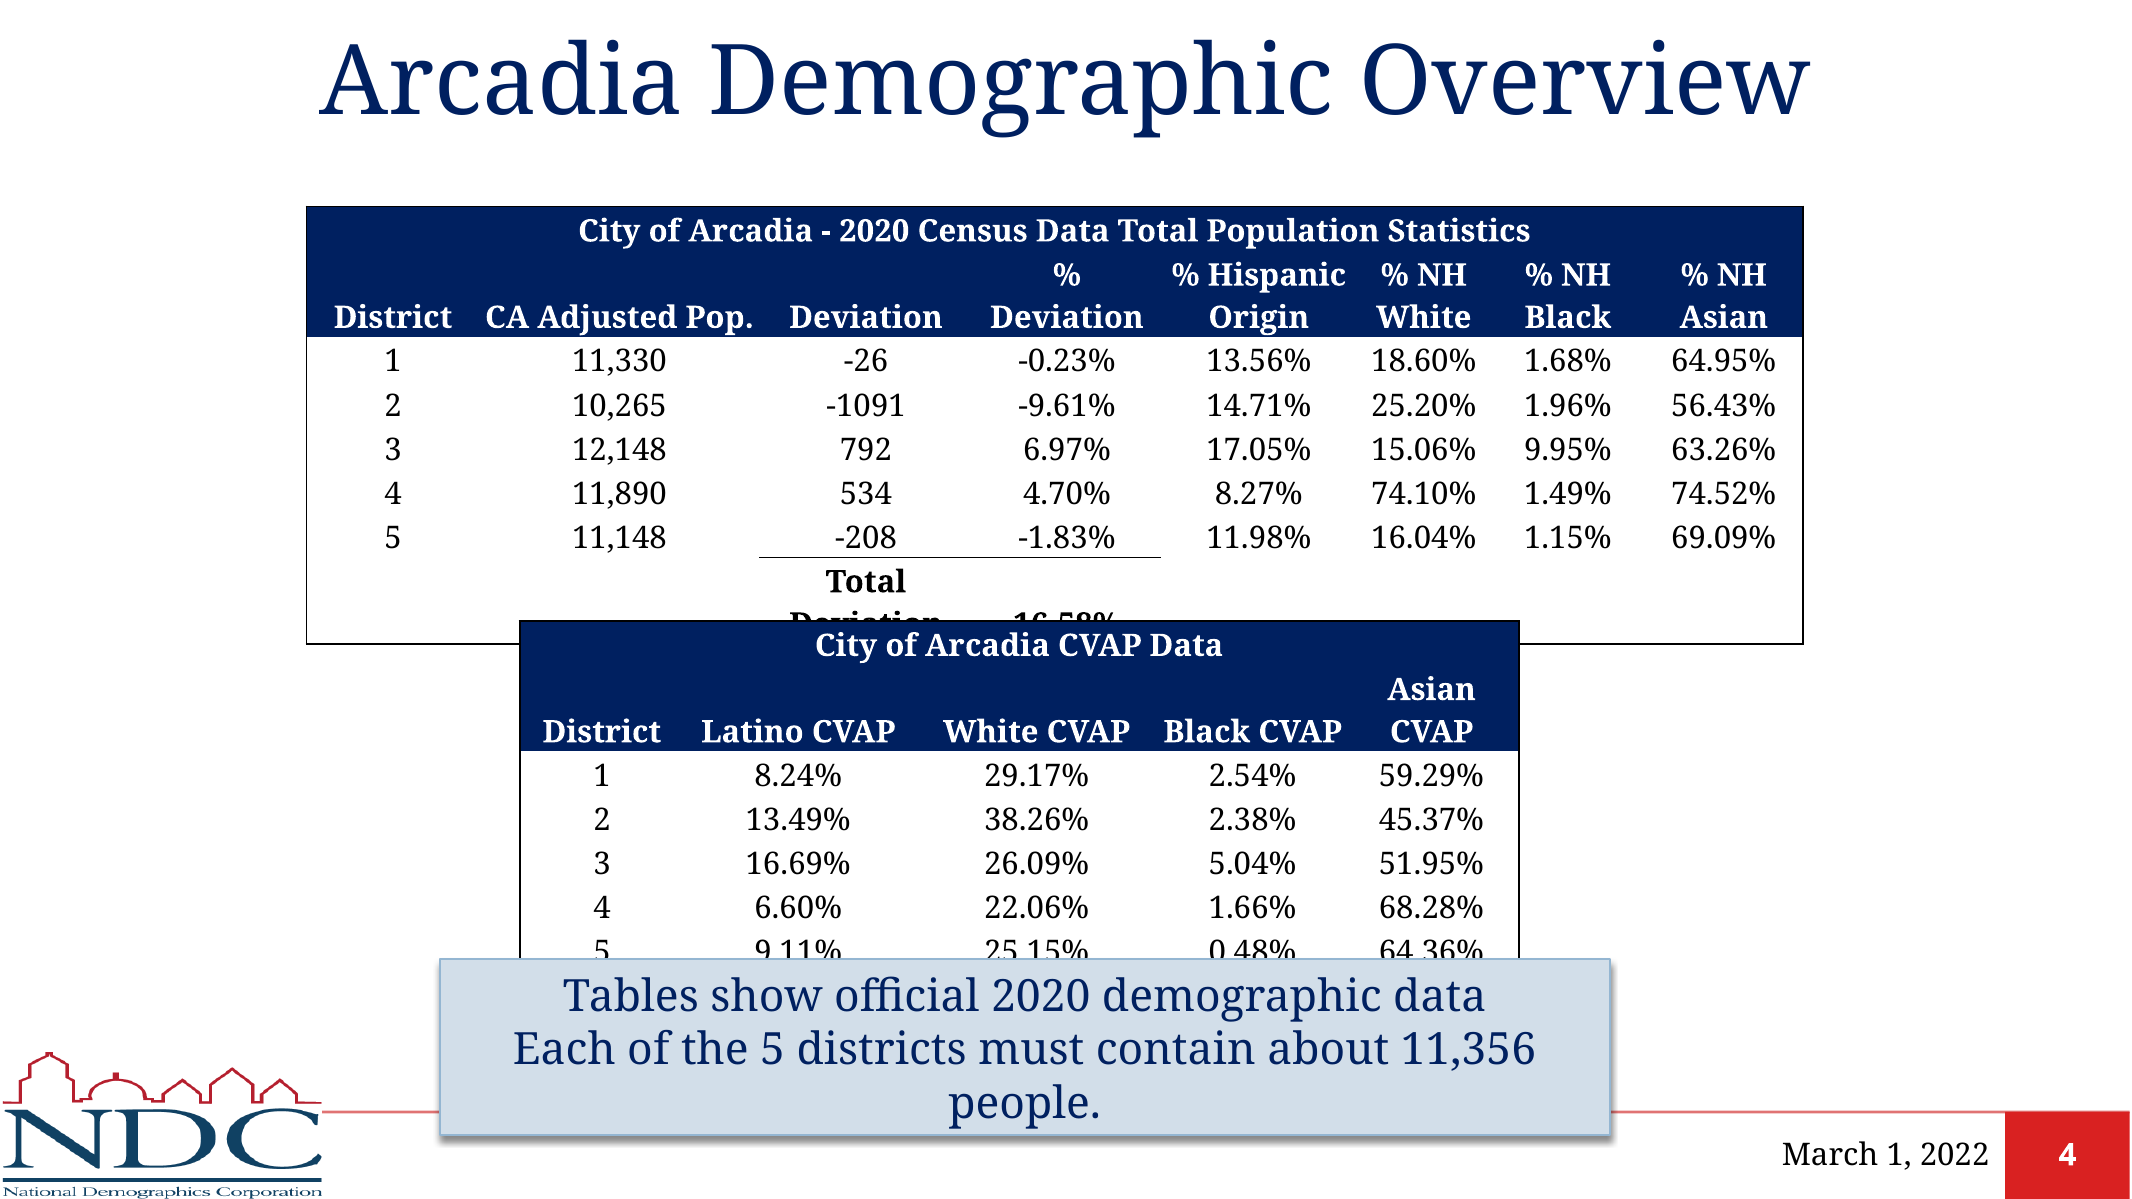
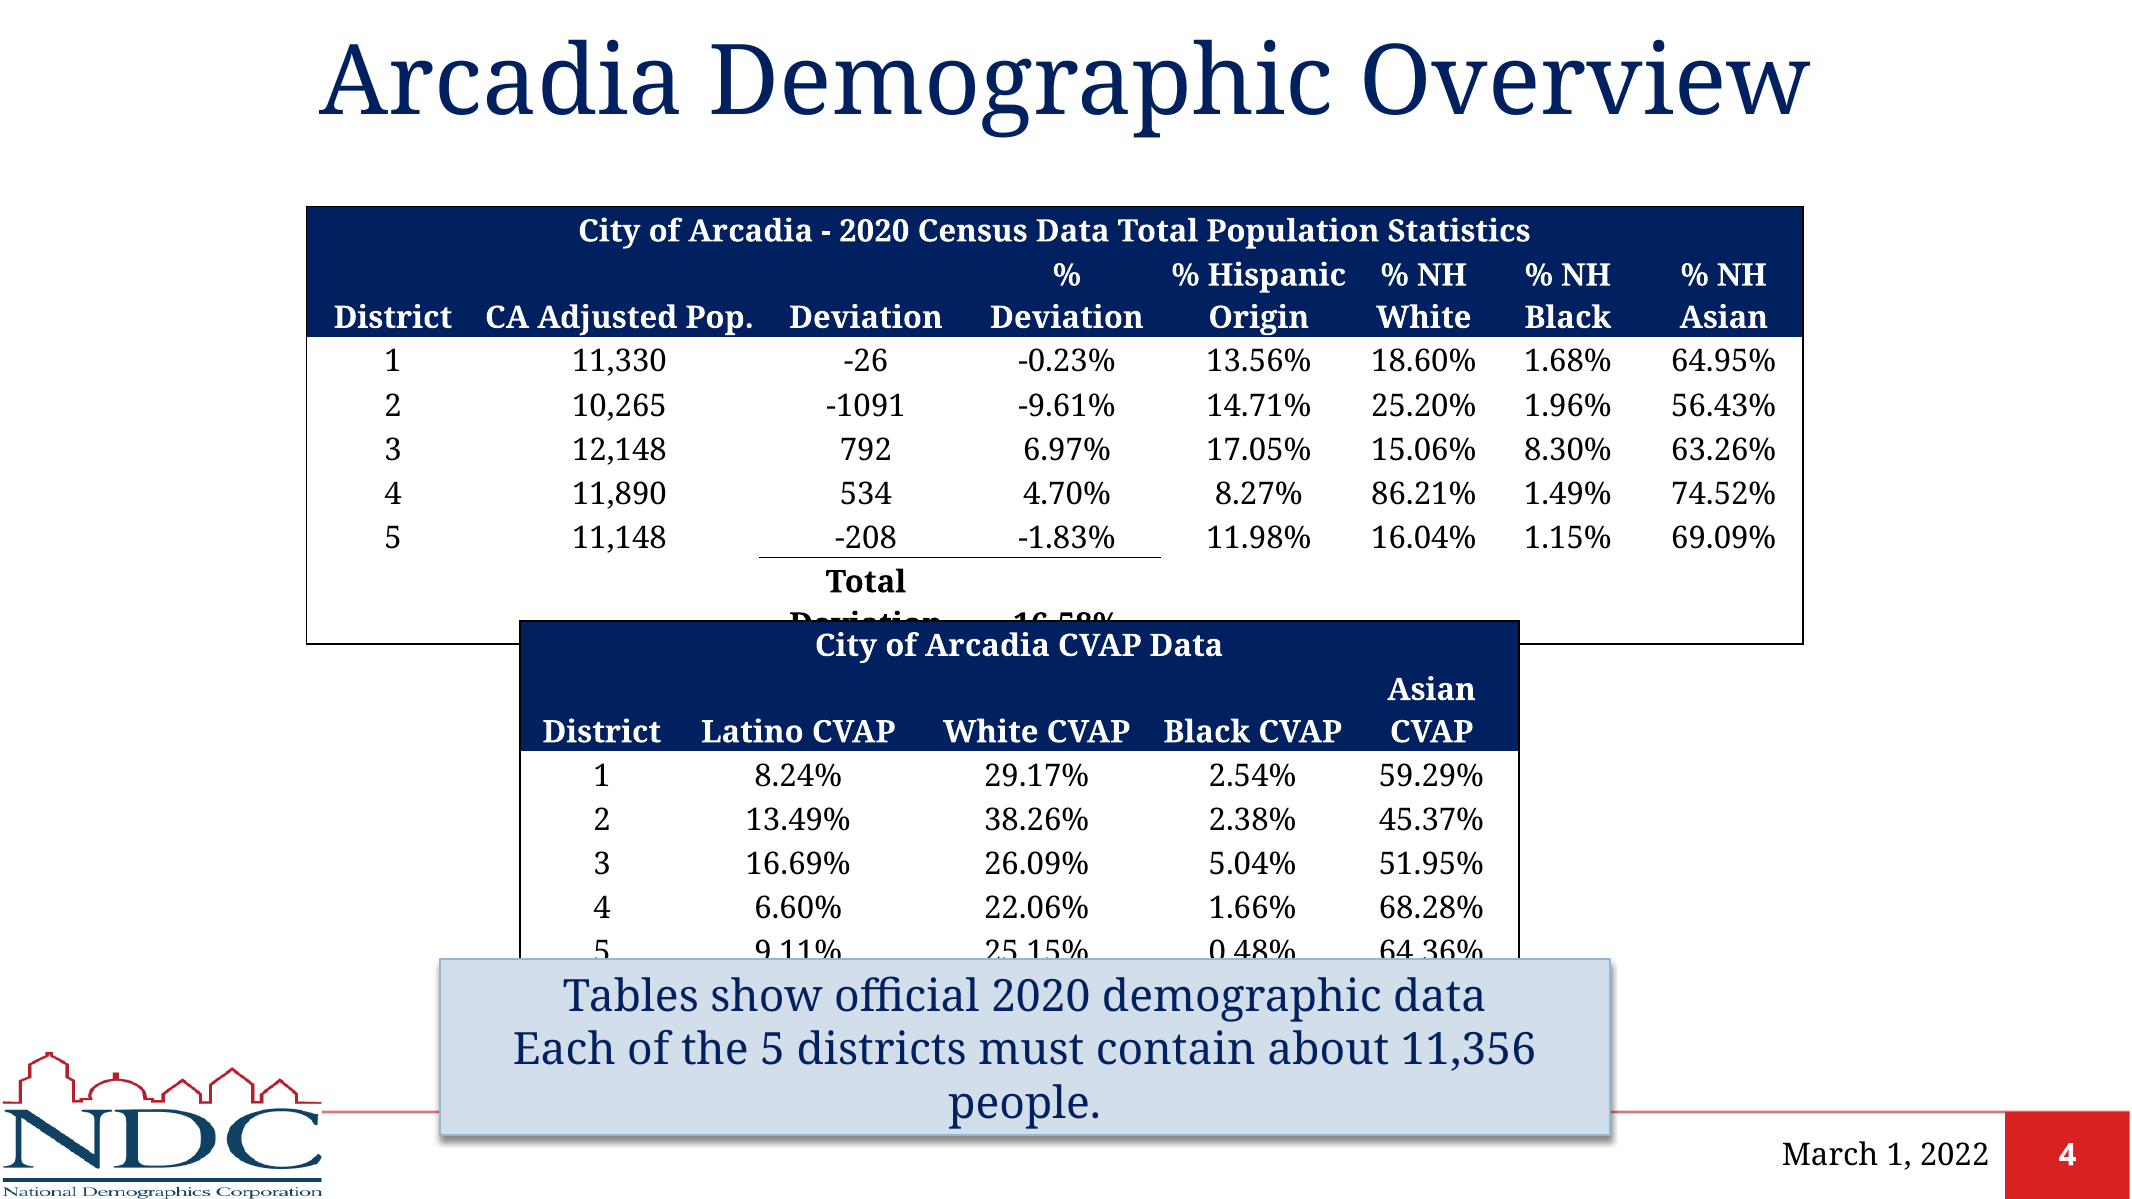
9.95%: 9.95% -> 8.30%
74.10%: 74.10% -> 86.21%
